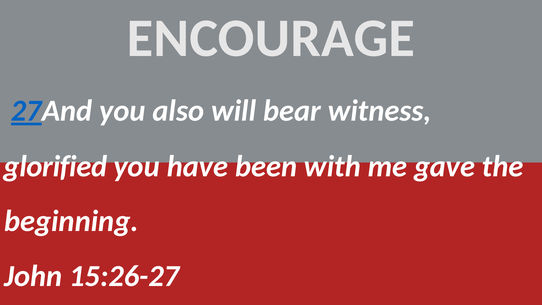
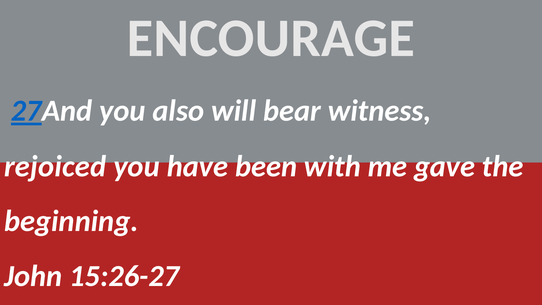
glorified: glorified -> rejoiced
